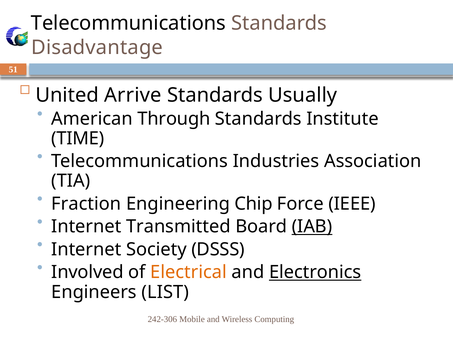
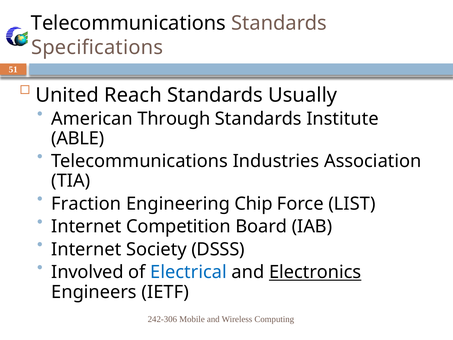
Disadvantage: Disadvantage -> Specifications
Arrive: Arrive -> Reach
TIME: TIME -> ABLE
IEEE: IEEE -> LIST
Transmitted: Transmitted -> Competition
IAB underline: present -> none
Electrical colour: orange -> blue
LIST: LIST -> IETF
